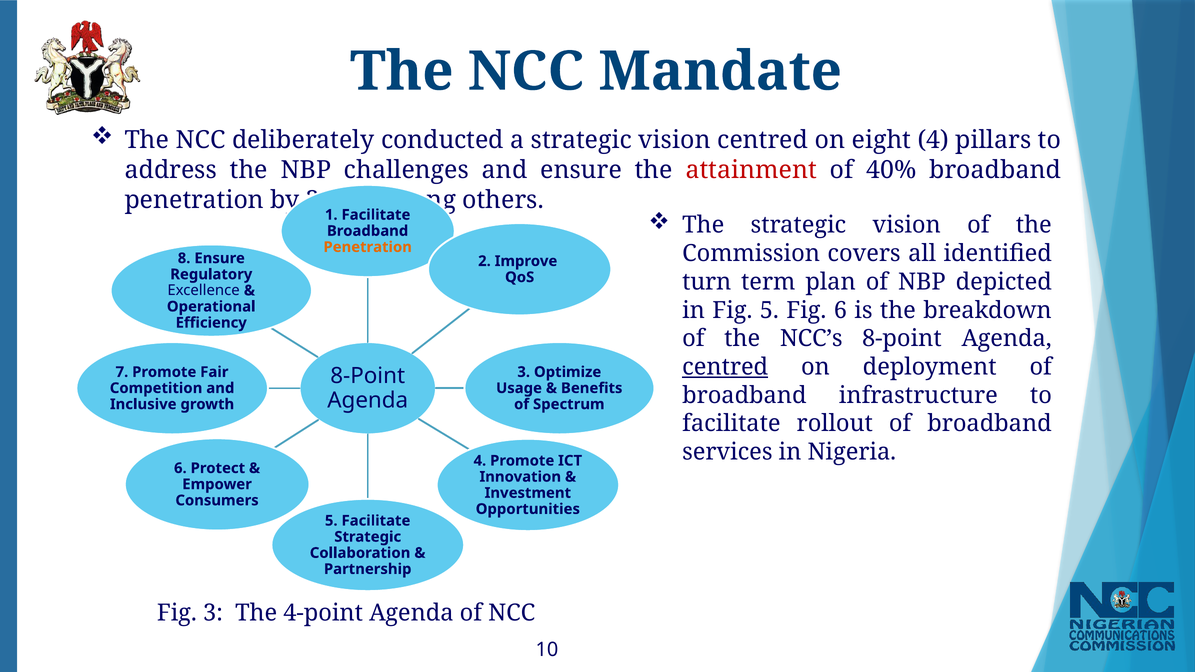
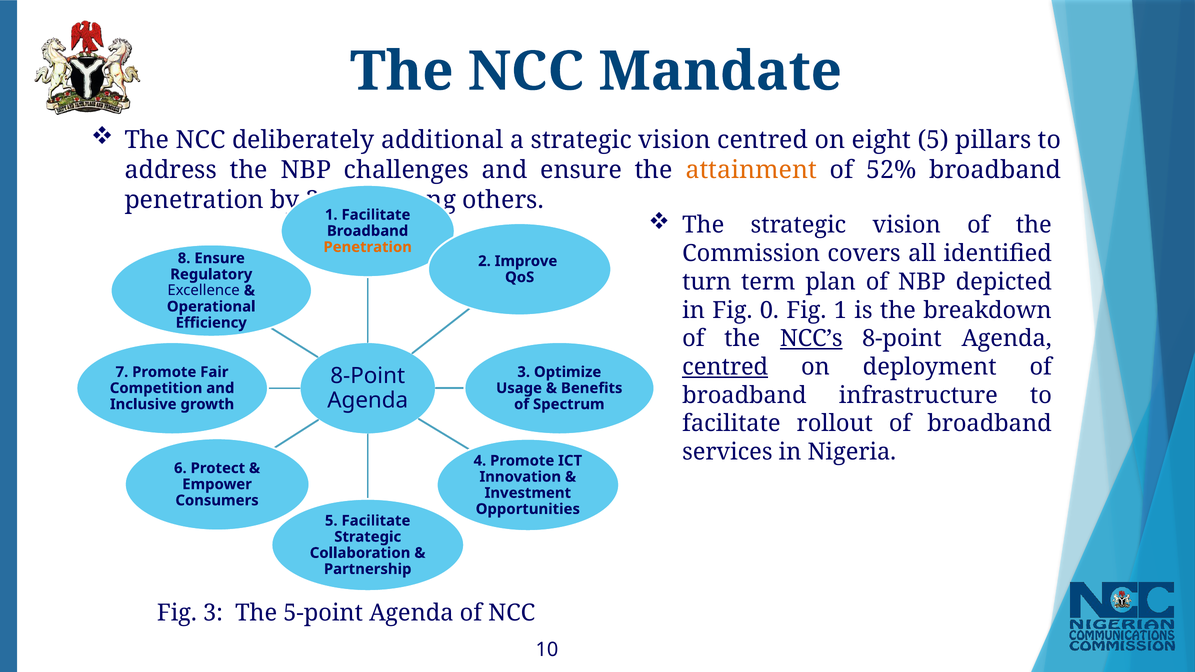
conducted: conducted -> additional
eight 4: 4 -> 5
attainment colour: red -> orange
40%: 40% -> 52%
Fig 5: 5 -> 0
Fig 6: 6 -> 1
NCC’s underline: none -> present
4-point: 4-point -> 5-point
